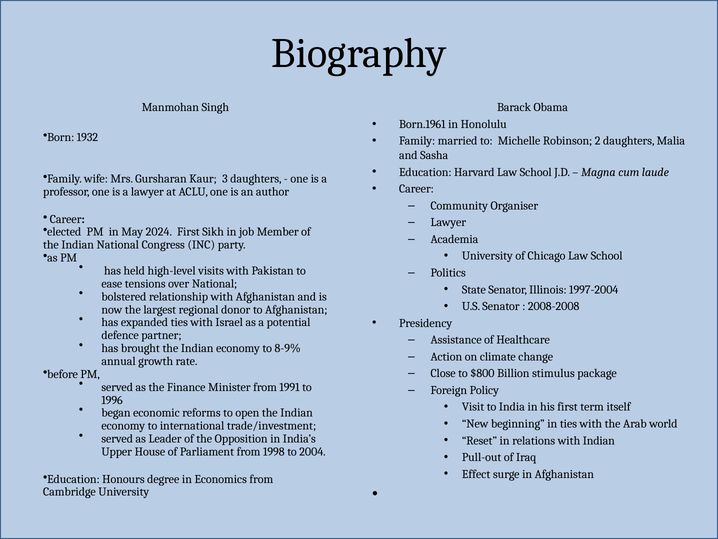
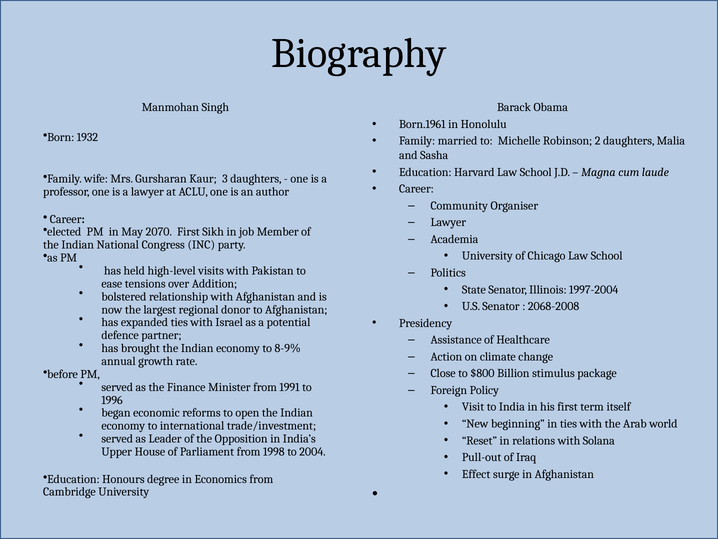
2024: 2024 -> 2070
over National: National -> Addition
2008-2008: 2008-2008 -> 2068-2008
with Indian: Indian -> Solana
